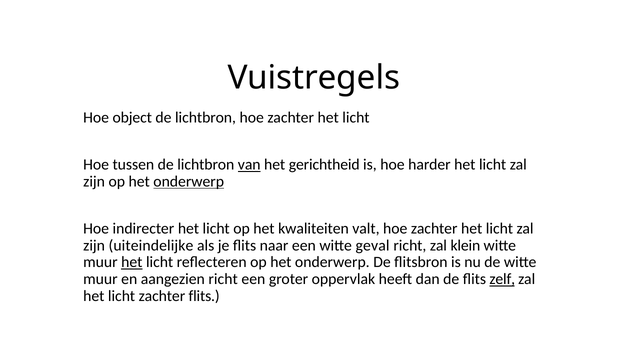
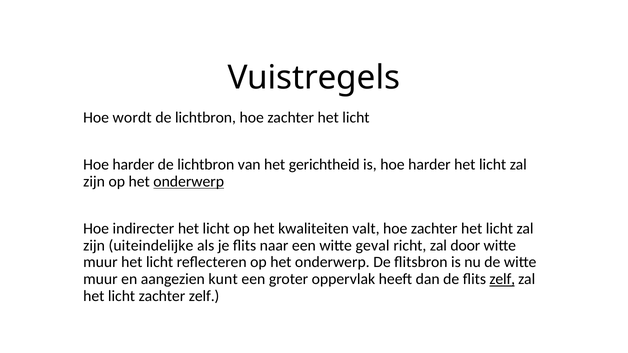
object: object -> wordt
tussen at (133, 165): tussen -> harder
van underline: present -> none
klein: klein -> door
het at (132, 262) underline: present -> none
aangezien richt: richt -> kunt
zachter flits: flits -> zelf
